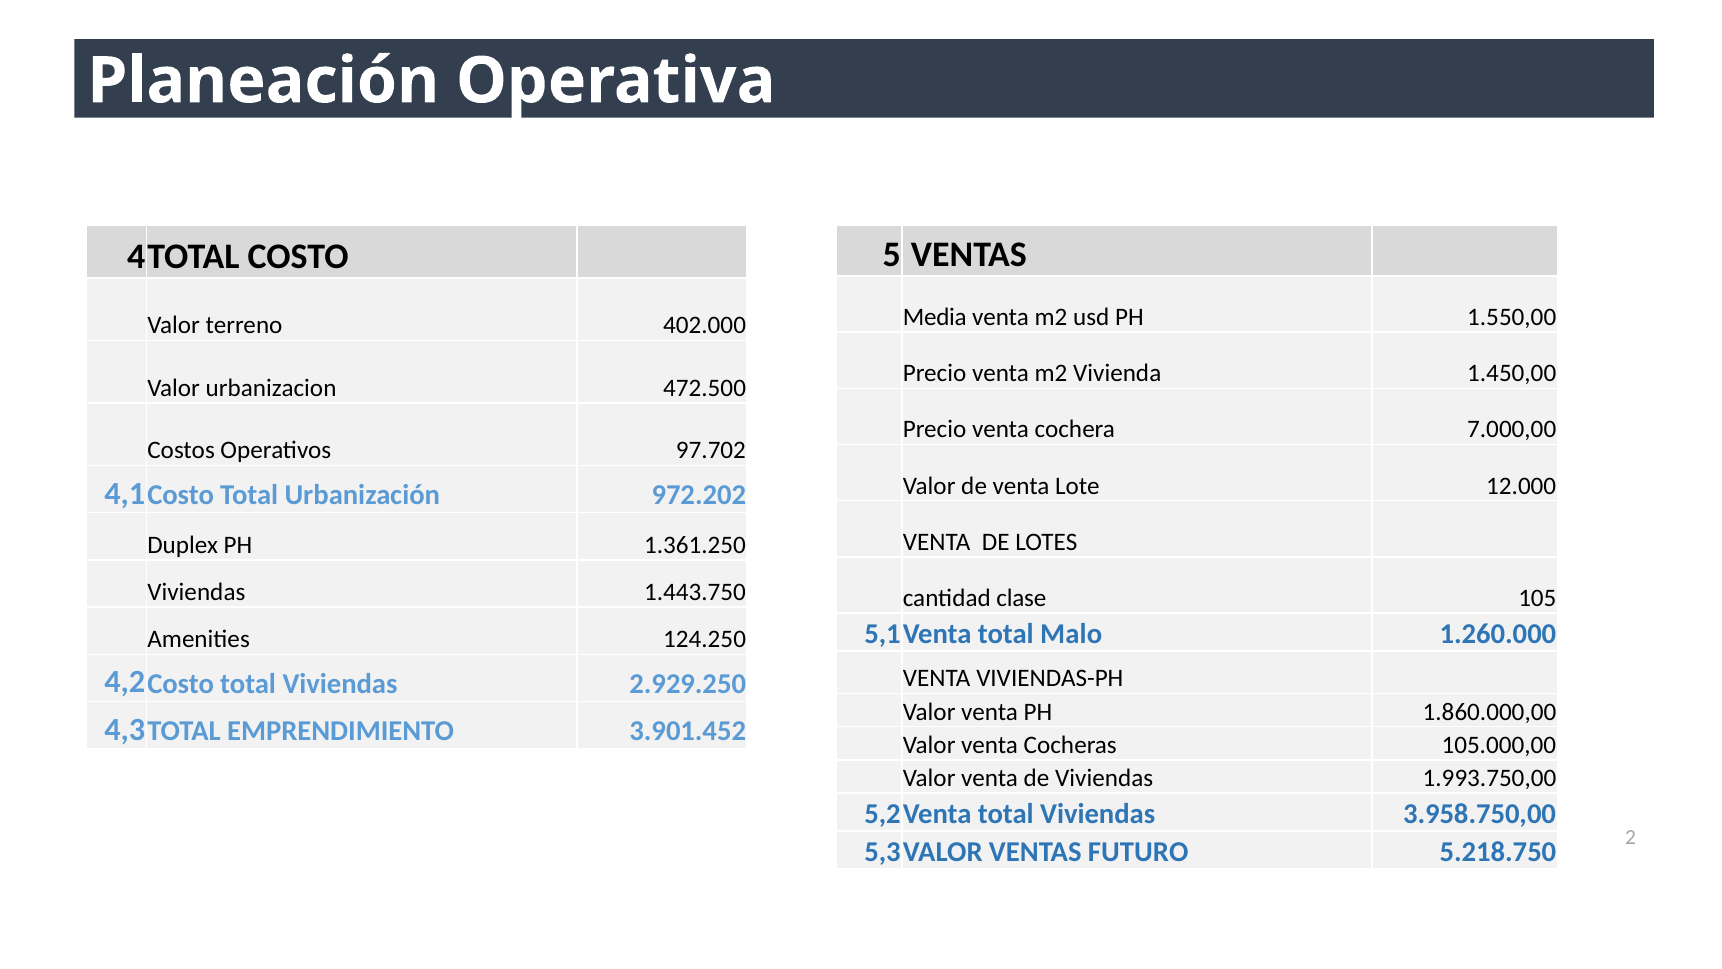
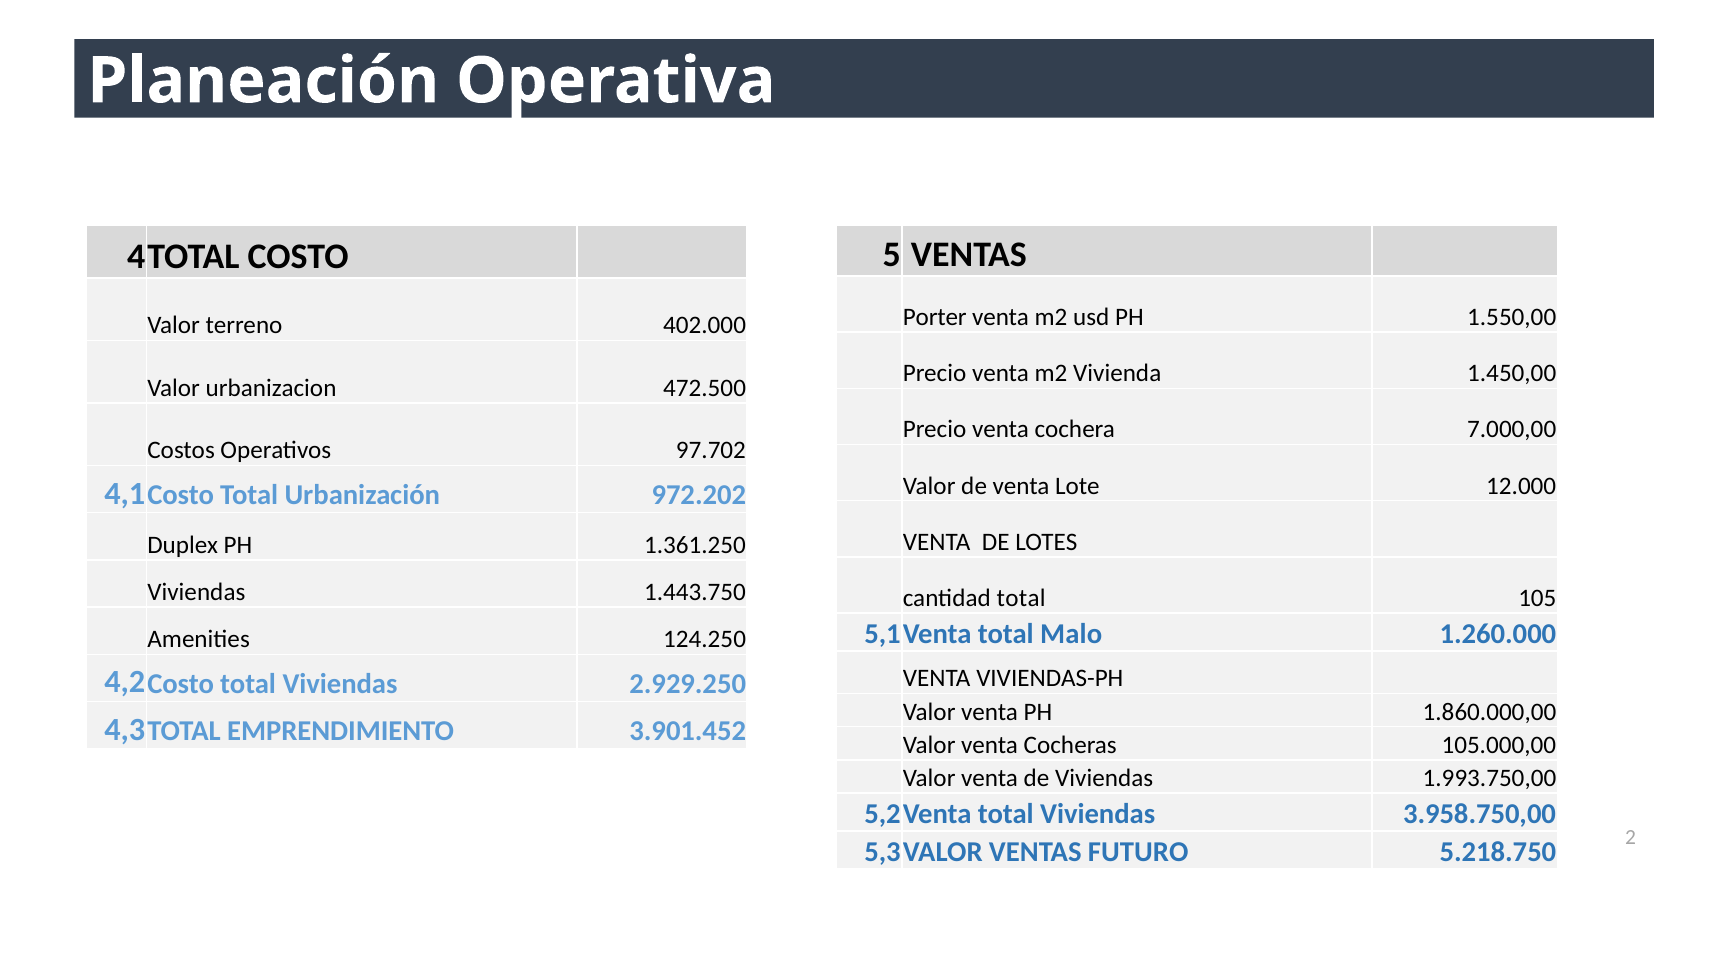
Media: Media -> Porter
cantidad clase: clase -> total
